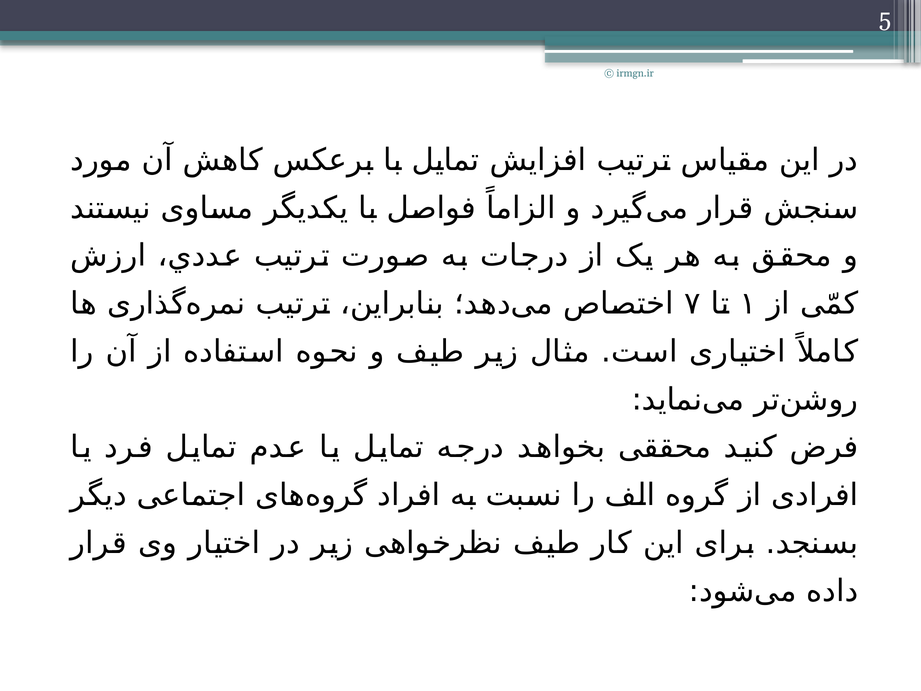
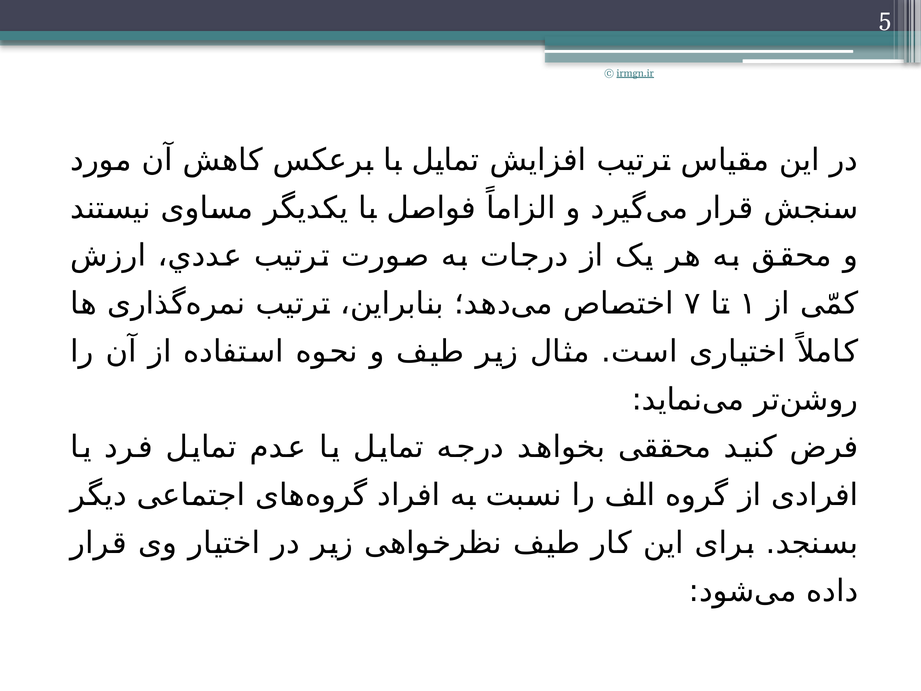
irmgn.ir underline: none -> present
